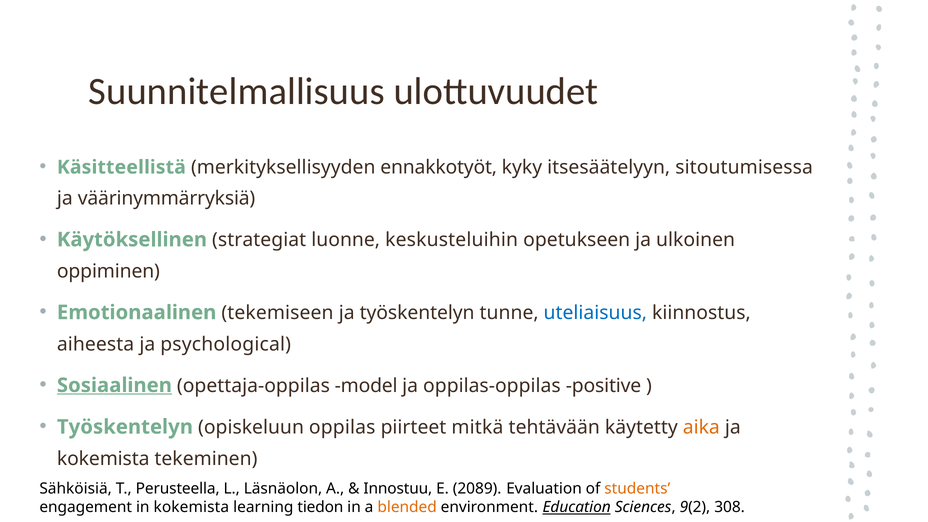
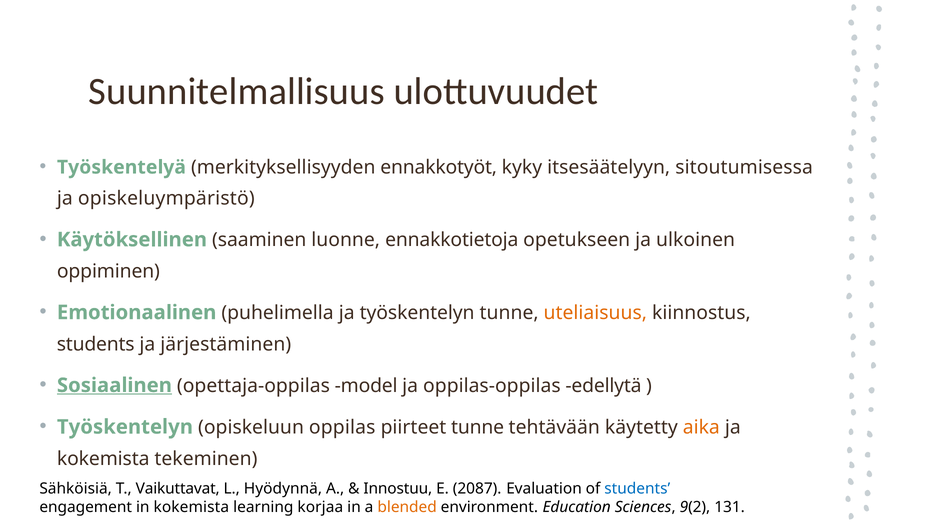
Käsitteellistä: Käsitteellistä -> Työskentelyä
väärinymmärryksiä: väärinymmärryksiä -> opiskeluympäristö
strategiat: strategiat -> saaminen
keskusteluihin: keskusteluihin -> ennakkotietoja
tekemiseen: tekemiseen -> puhelimella
uteliaisuus colour: blue -> orange
aiheesta at (96, 344): aiheesta -> students
psychological: psychological -> järjestäminen
positive: positive -> edellytä
piirteet mitkä: mitkä -> tunne
Perusteella: Perusteella -> Vaikuttavat
Läsnäolon: Läsnäolon -> Hyödynnä
2089: 2089 -> 2087
students at (637, 489) colour: orange -> blue
tiedon: tiedon -> korjaa
Education underline: present -> none
308: 308 -> 131
